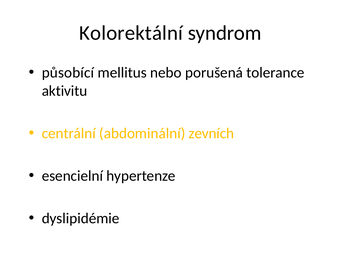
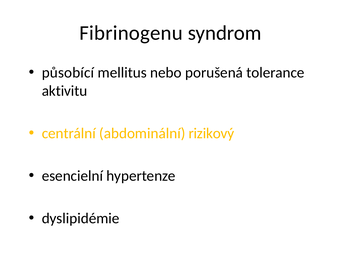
Kolorektální: Kolorektální -> Fibrinogenu
zevních: zevních -> rizikový
